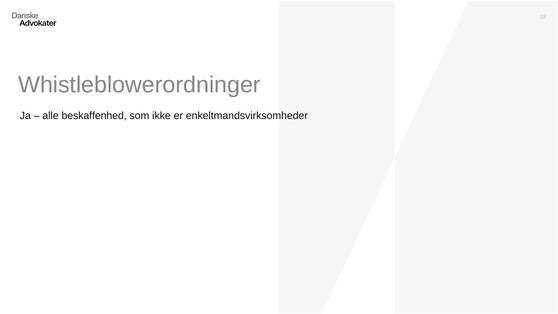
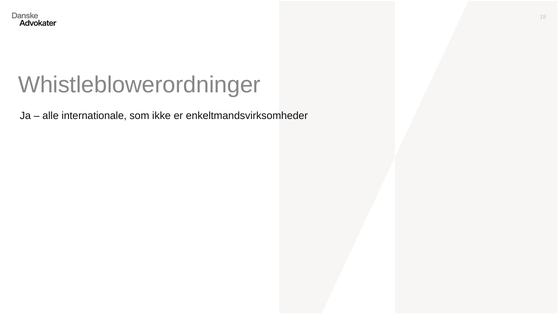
beskaffenhed: beskaffenhed -> internationale
